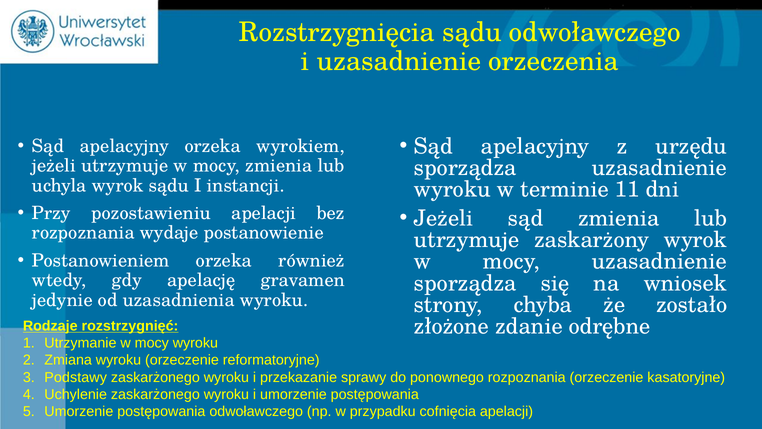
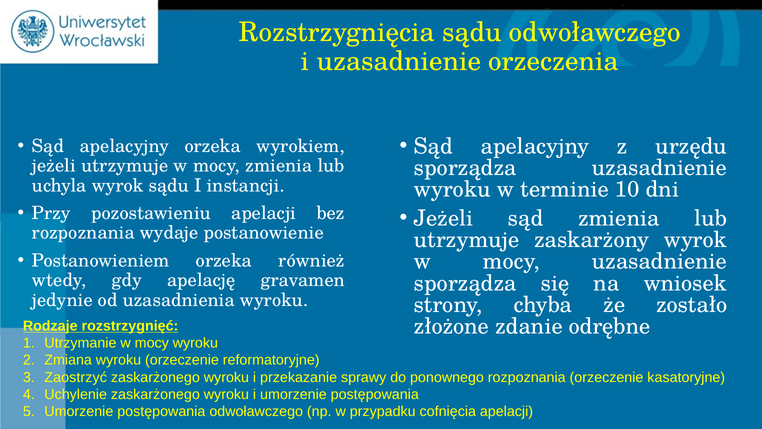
11: 11 -> 10
Podstawy: Podstawy -> Zaostrzyć
